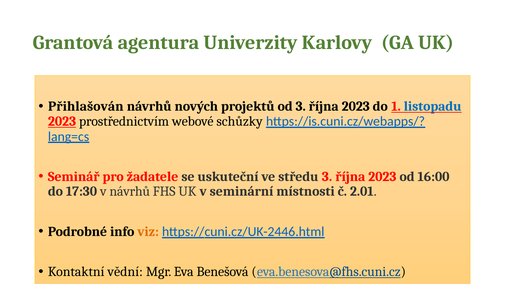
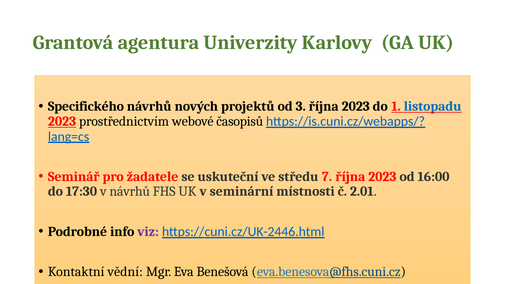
Přihlašován: Přihlašován -> Specifického
schůzky: schůzky -> časopisů
středu 3: 3 -> 7
viz colour: orange -> purple
